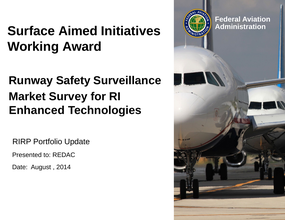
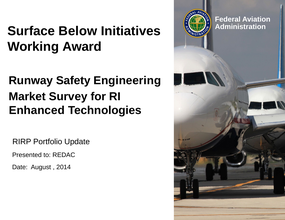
Aimed: Aimed -> Below
Surveillance: Surveillance -> Engineering
